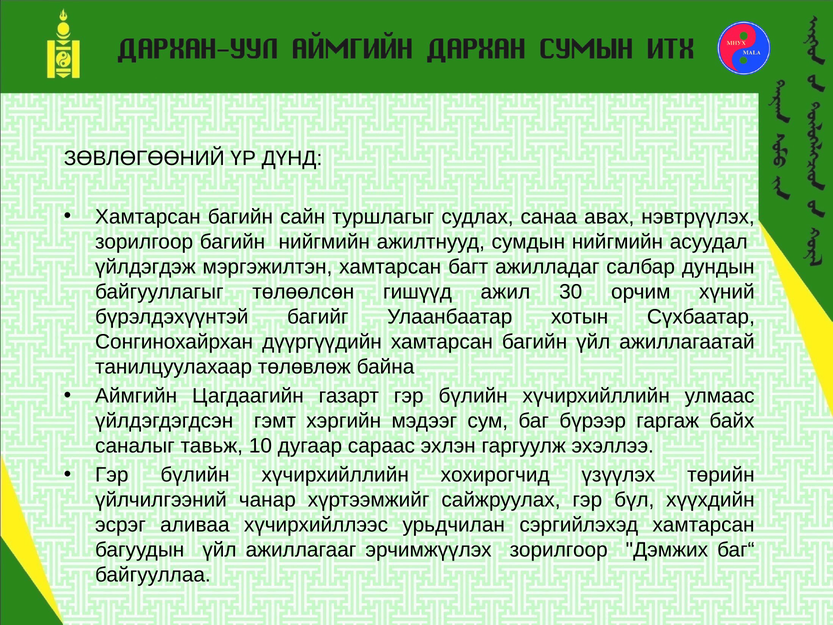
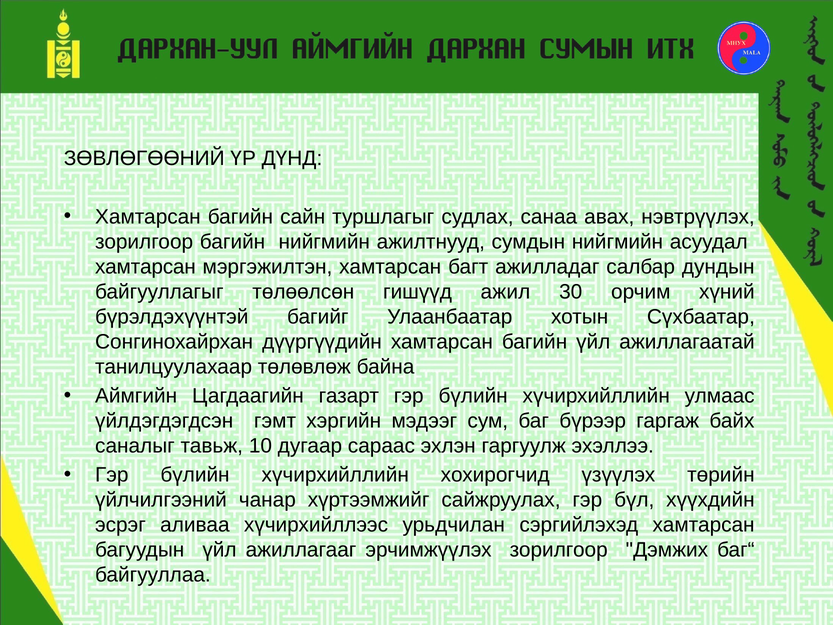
үйлдэгдэж at (145, 267): үйлдэгдэж -> хамтарсан
